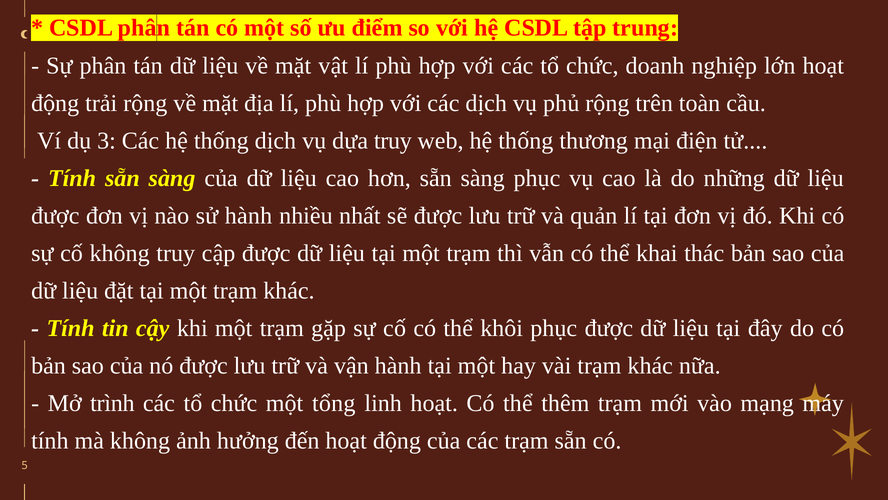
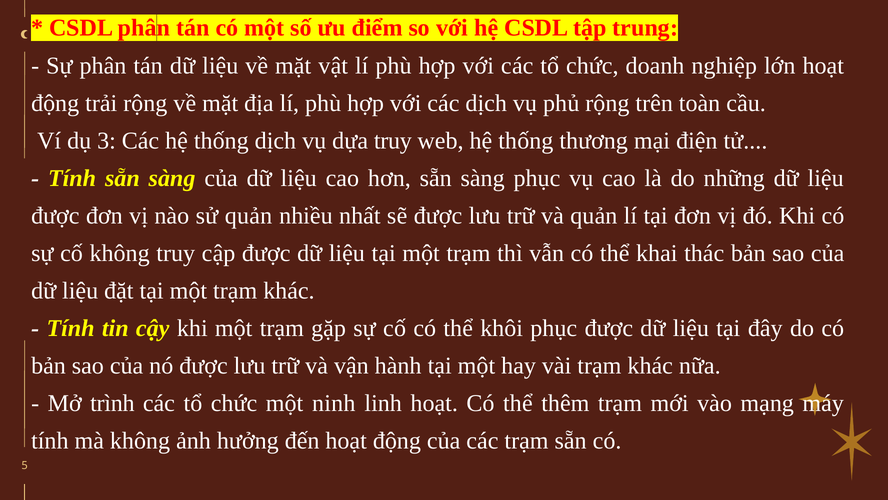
sử hành: hành -> quản
tổng: tổng -> ninh
